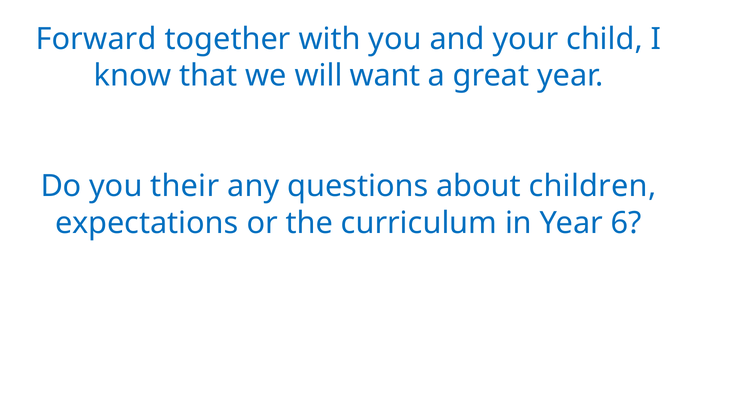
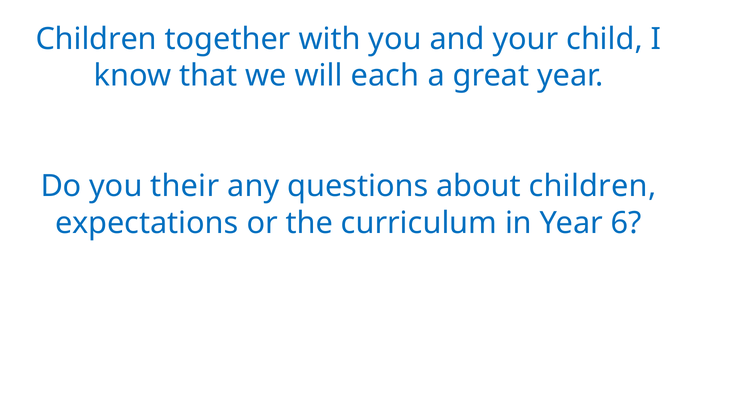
Forward at (96, 39): Forward -> Children
want: want -> each
